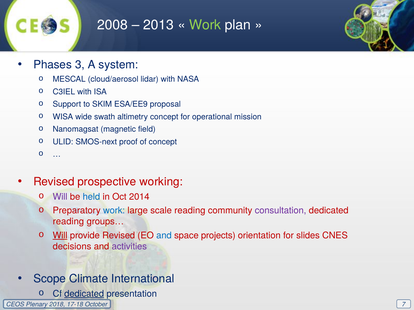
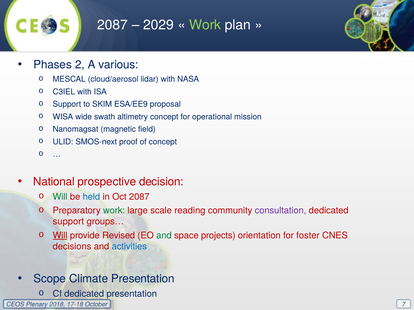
2008 at (113, 25): 2008 -> 2087
2013: 2013 -> 2029
3: 3 -> 2
system: system -> various
Revised at (54, 182): Revised -> National
working: working -> decision
Will at (60, 197) colour: purple -> green
Oct 2014: 2014 -> 2087
work at (114, 211) colour: blue -> green
reading at (68, 222): reading -> support
and at (164, 236) colour: blue -> green
slides: slides -> foster
activities colour: purple -> blue
Climate International: International -> Presentation
dedicated at (84, 294) underline: present -> none
